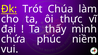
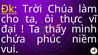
Trót: Trót -> Trời
